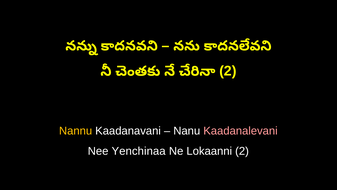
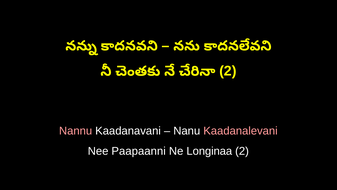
Nannu colour: yellow -> pink
Yenchinaa: Yenchinaa -> Paapaanni
Lokaanni: Lokaanni -> Longinaa
